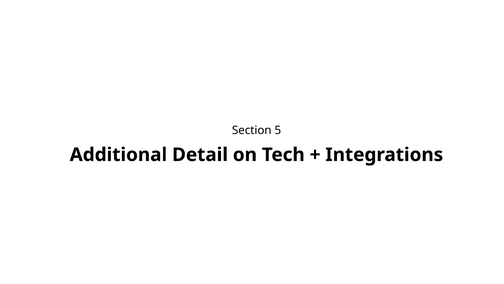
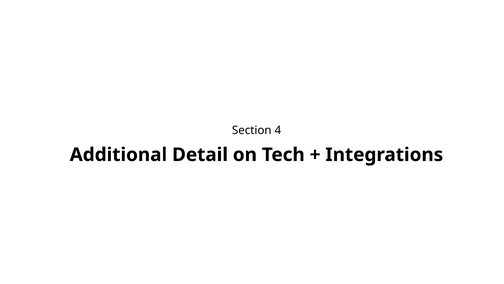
5: 5 -> 4
